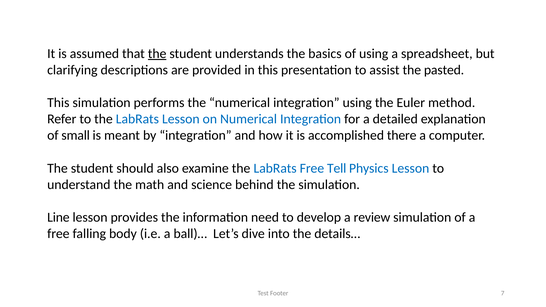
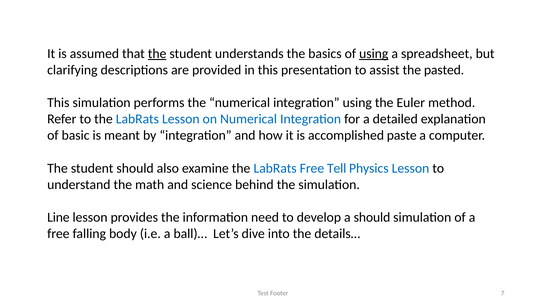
using at (374, 54) underline: none -> present
small: small -> basic
there: there -> paste
a review: review -> should
